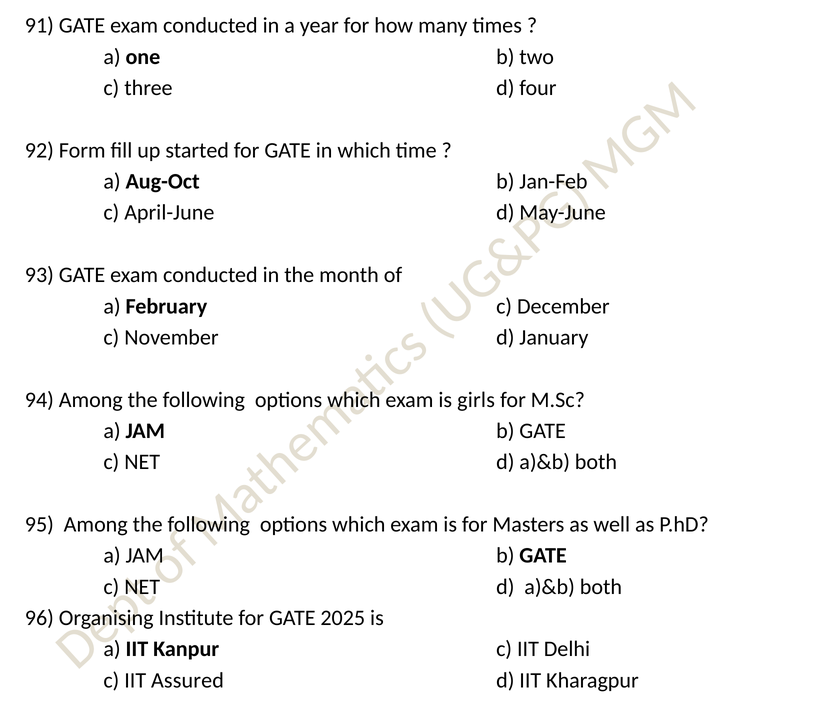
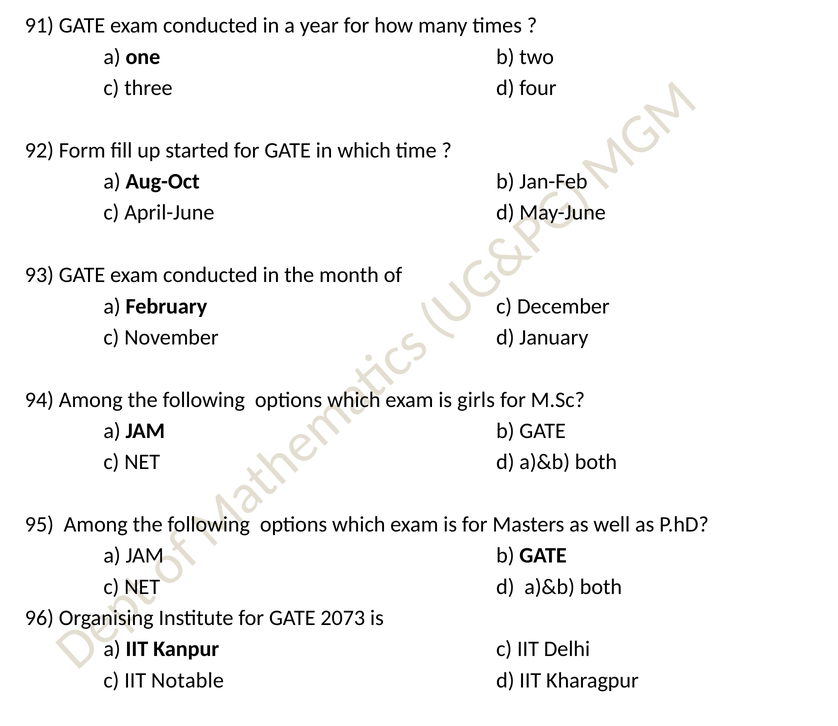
2025: 2025 -> 2073
Assured: Assured -> Notable
